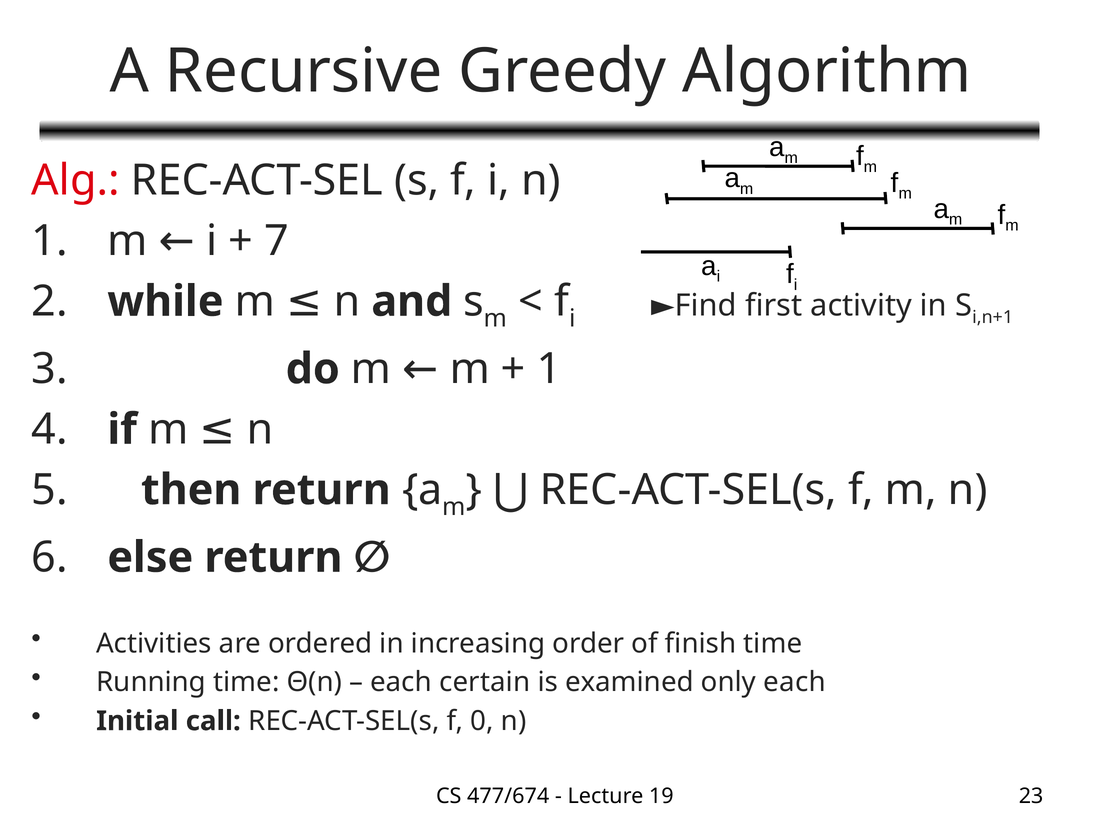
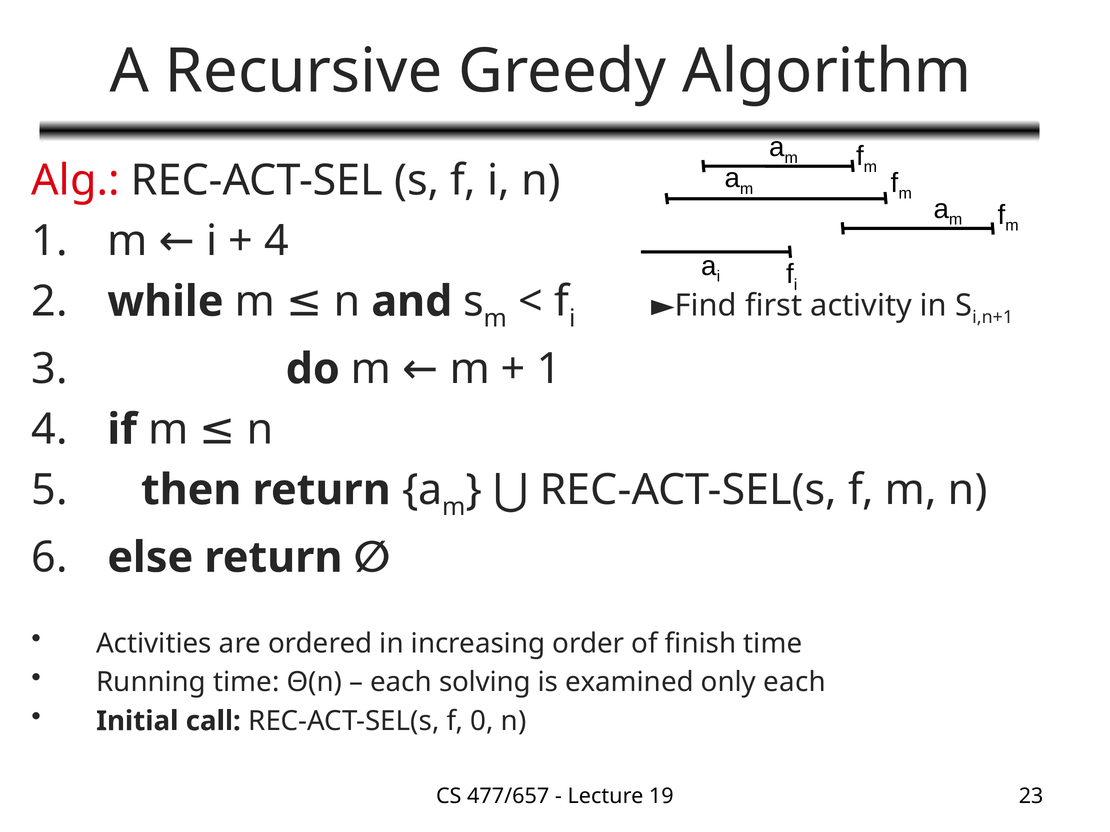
7 at (276, 241): 7 -> 4
certain: certain -> solving
477/674: 477/674 -> 477/657
